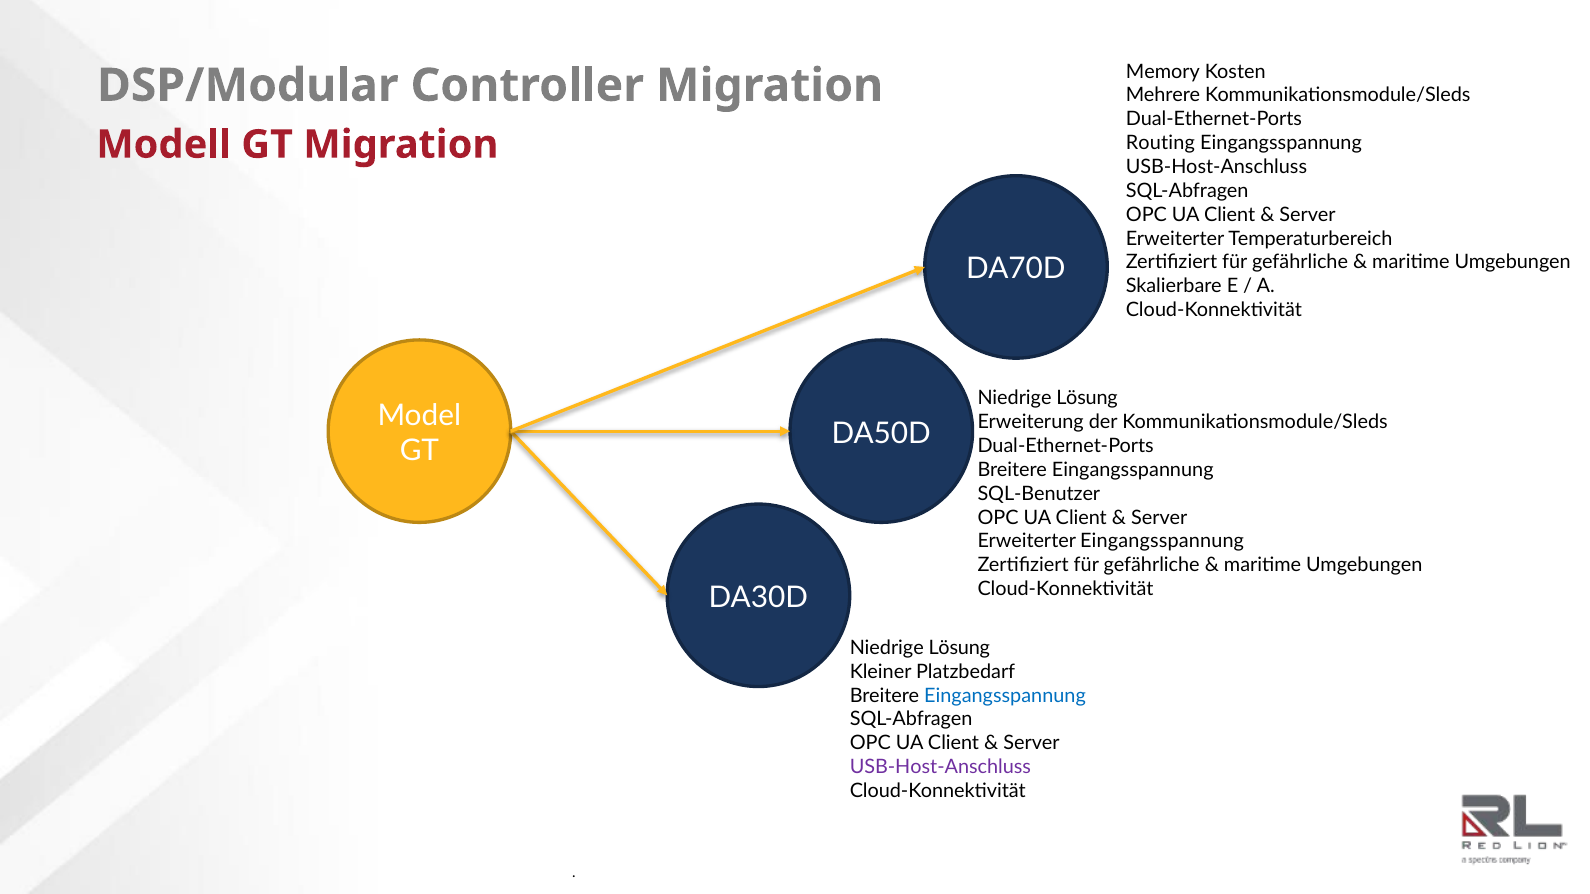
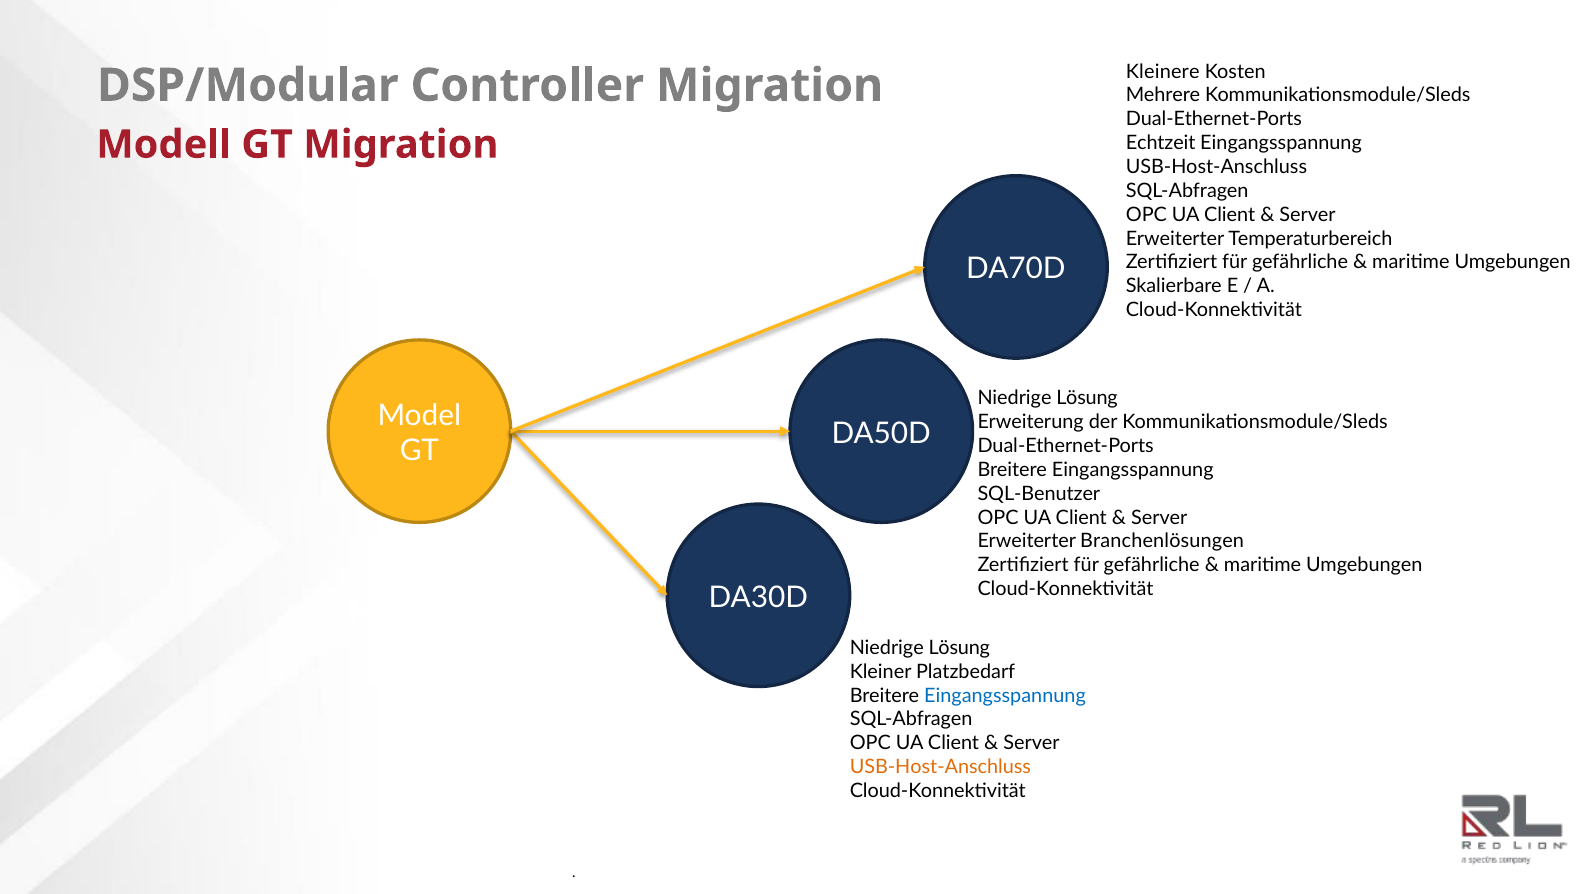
Memory: Memory -> Kleinere
Routing: Routing -> Echtzeit
Erweiterter Eingangsspannung: Eingangsspannung -> Branchenlösungen
USB-Host-Anschluss at (940, 767) colour: purple -> orange
